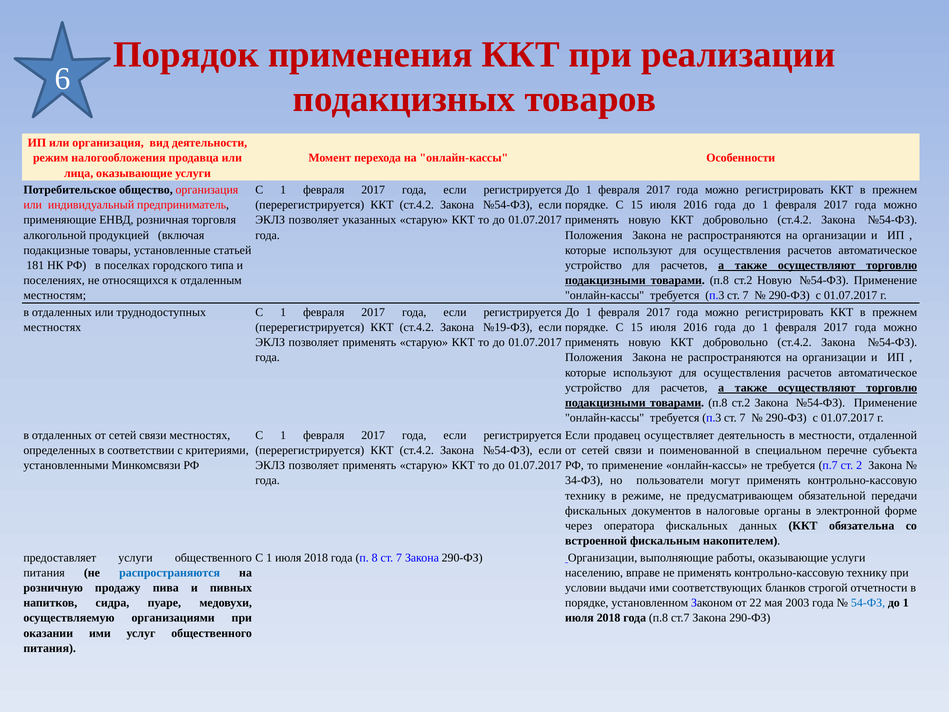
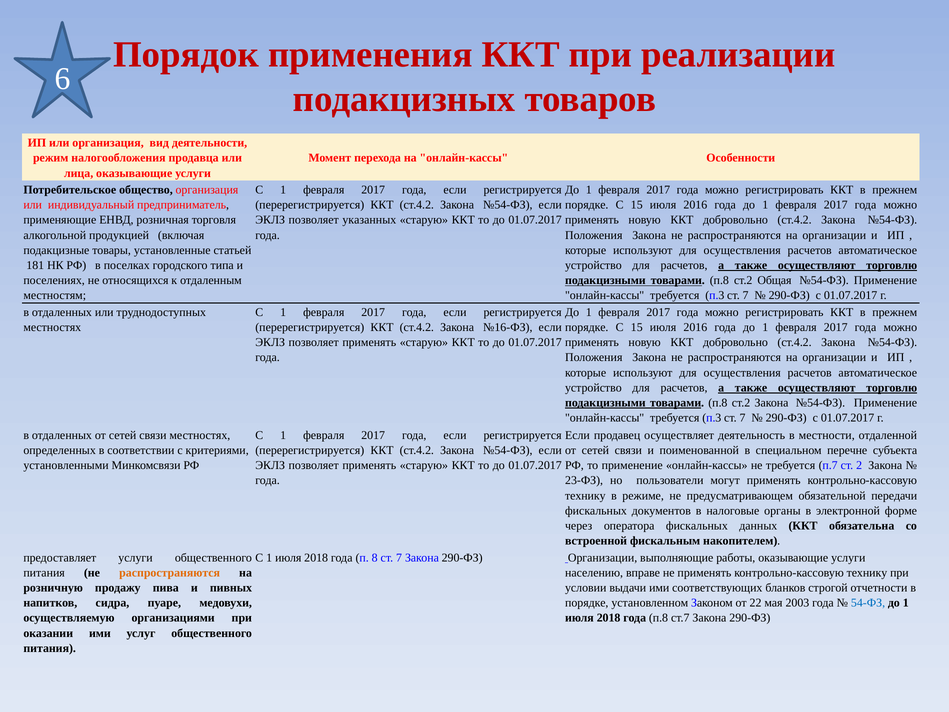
ст.2 Новую: Новую -> Общая
№19-ФЗ: №19-ФЗ -> №16-ФЗ
34-ФЗ: 34-ФЗ -> 23-ФЗ
распространяются at (170, 573) colour: blue -> orange
